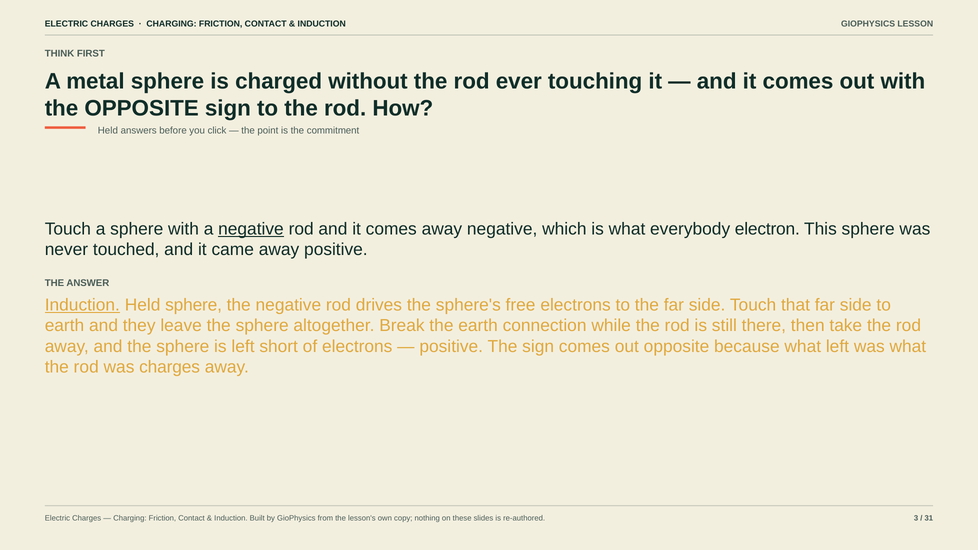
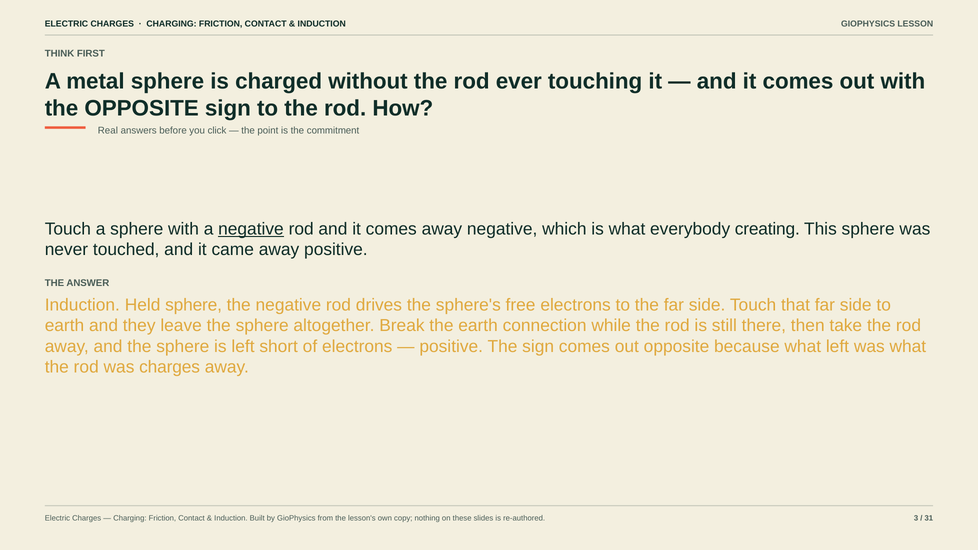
Held at (108, 131): Held -> Real
electron: electron -> creating
Induction at (82, 305) underline: present -> none
